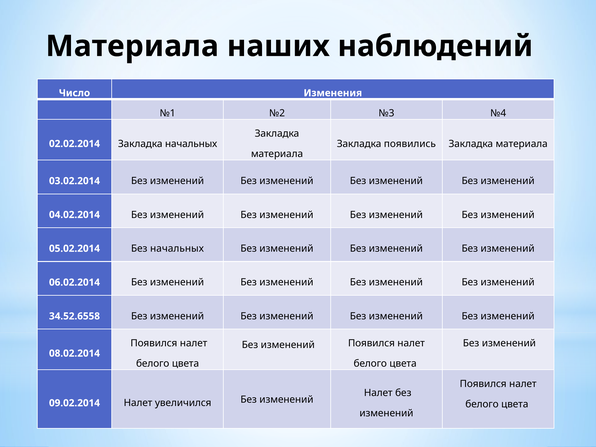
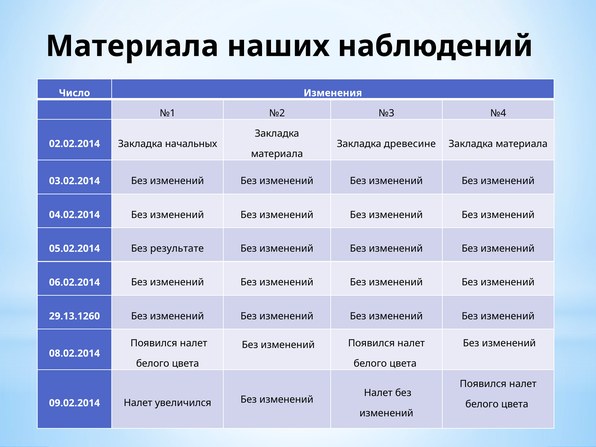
появились: появились -> древесине
Без начальных: начальных -> результате
34.52.6558: 34.52.6558 -> 29.13.1260
